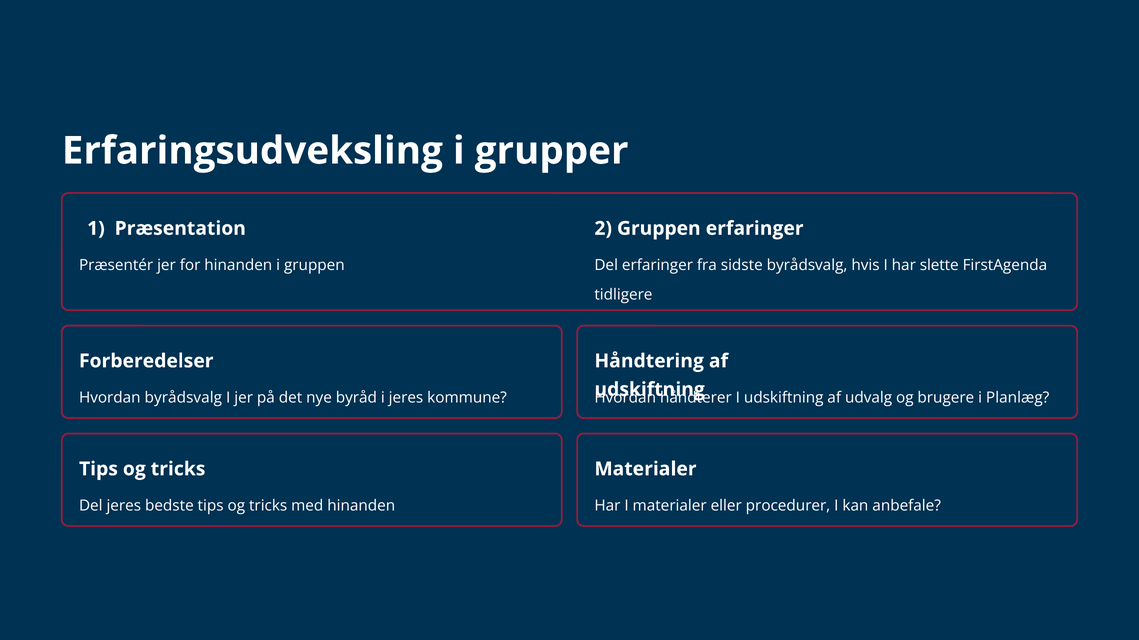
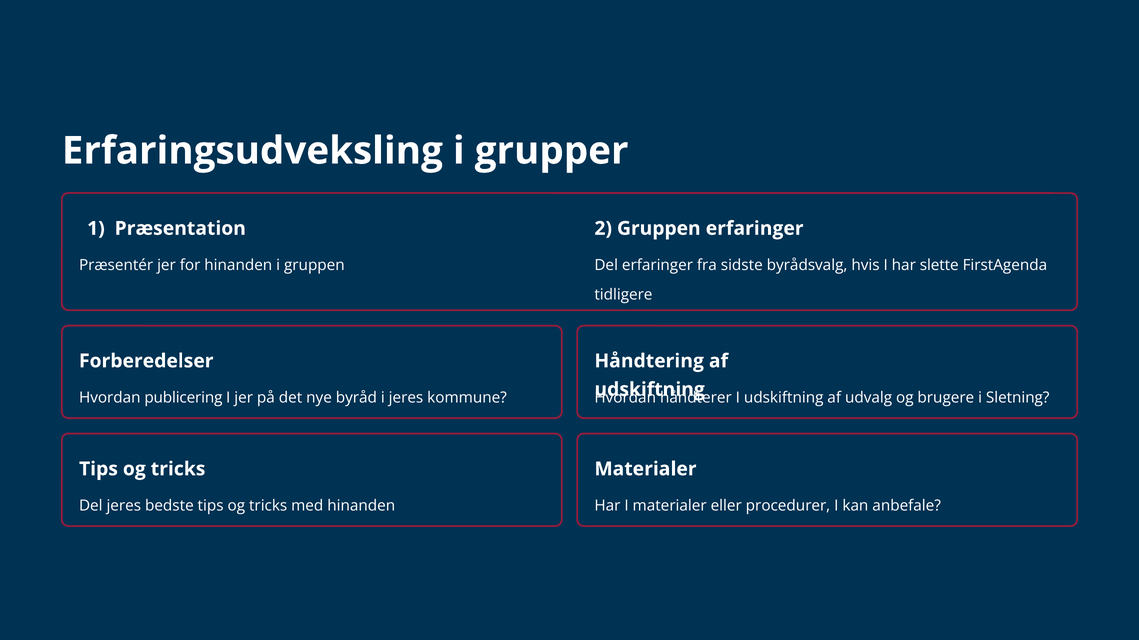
Hvordan byrådsvalg: byrådsvalg -> publicering
Planlæg: Planlæg -> Sletning
